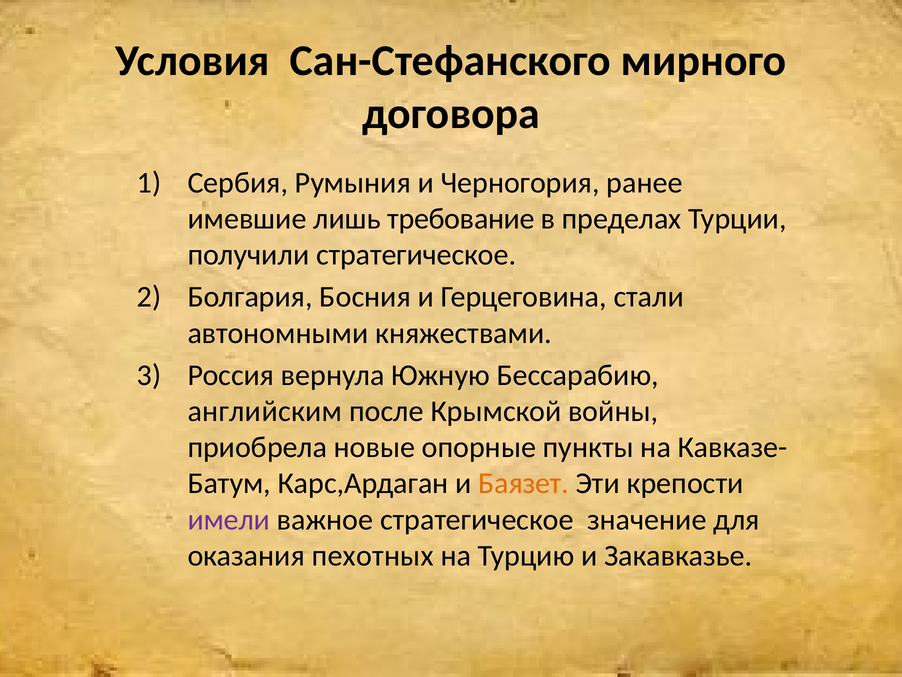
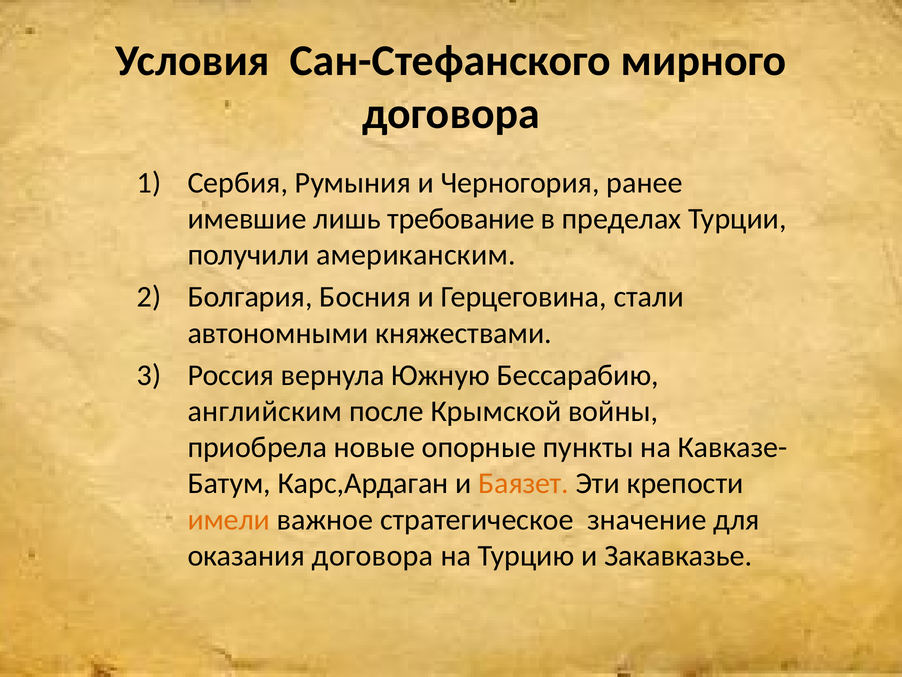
получили стратегическое: стратегическое -> американским
имели colour: purple -> orange
оказания пехотных: пехотных -> договора
